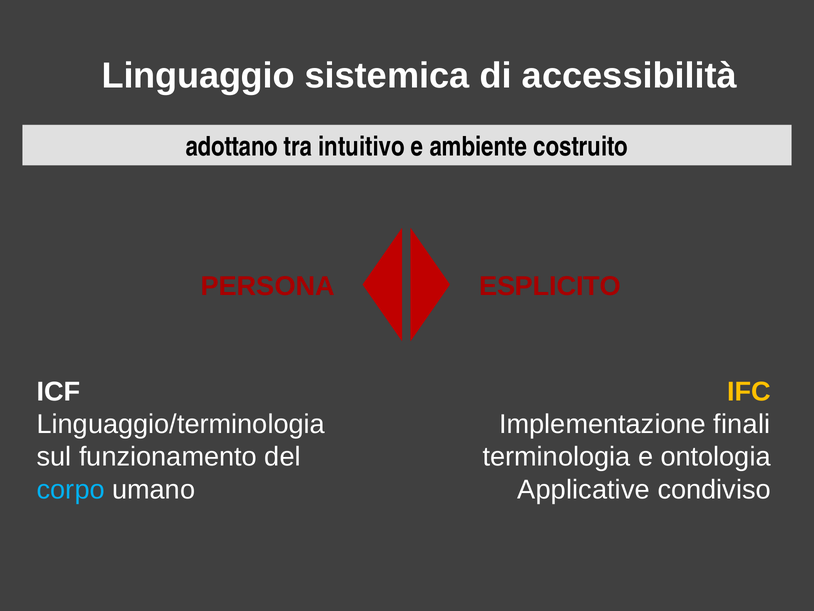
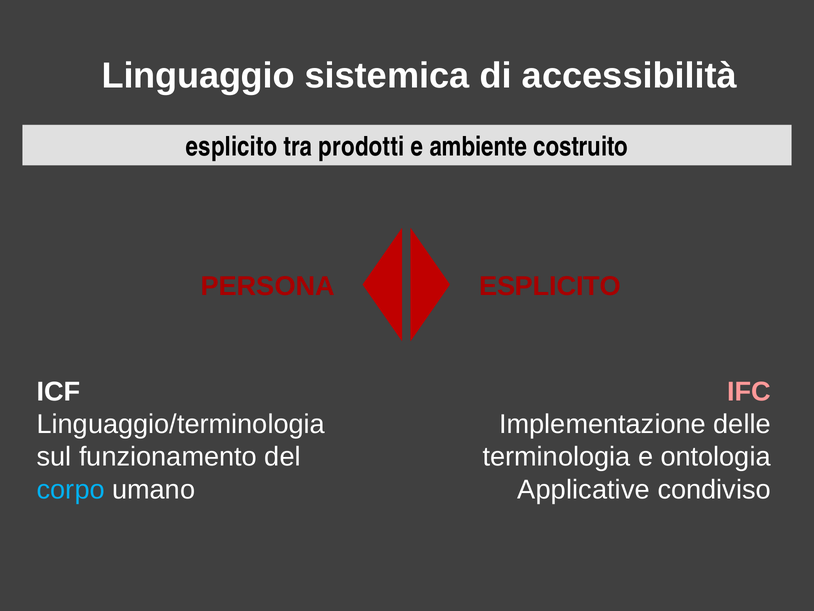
adottano at (232, 147): adottano -> esplicito
intuitivo: intuitivo -> prodotti
IFC colour: yellow -> pink
finali: finali -> delle
